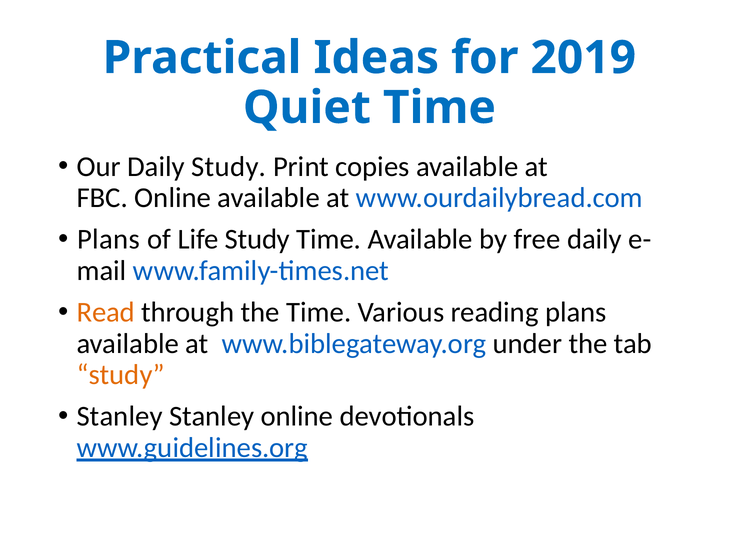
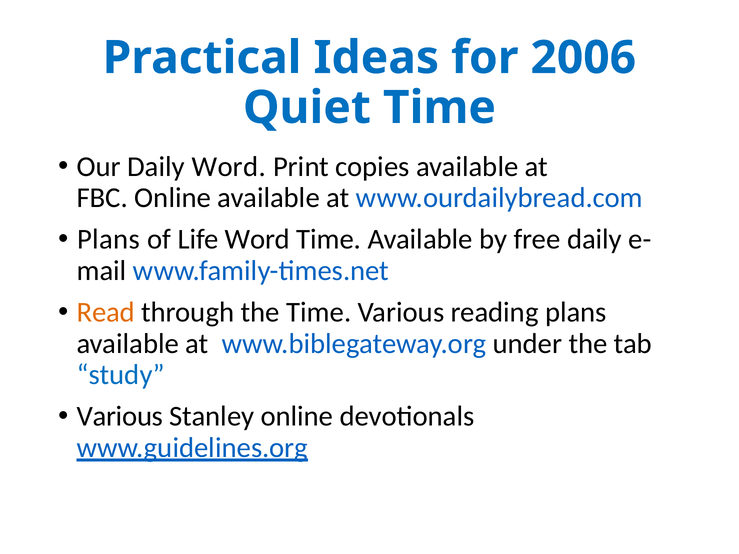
2019: 2019 -> 2006
Daily Study: Study -> Word
Life Study: Study -> Word
study at (121, 375) colour: orange -> blue
Stanley at (120, 416): Stanley -> Various
